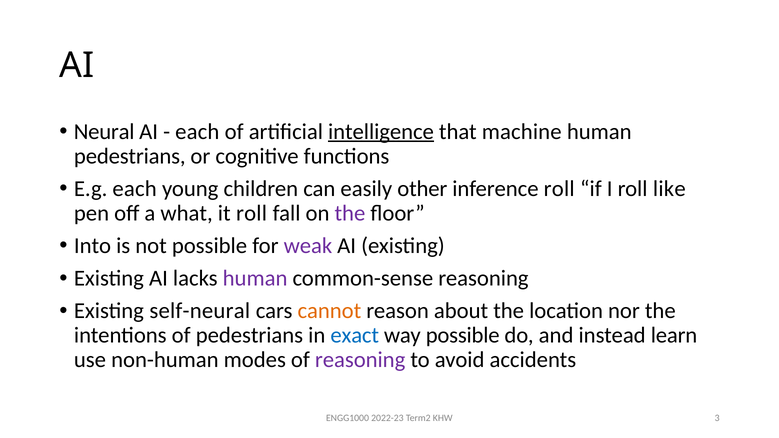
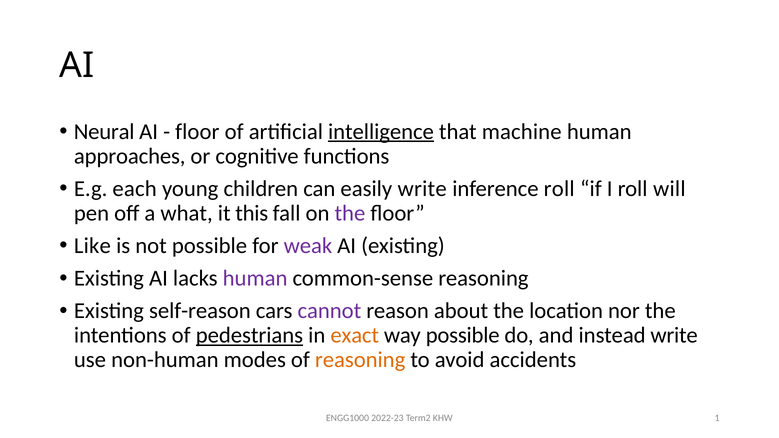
each at (197, 132): each -> floor
pedestrians at (130, 156): pedestrians -> approaches
easily other: other -> write
like: like -> will
it roll: roll -> this
Into: Into -> Like
self-neural: self-neural -> self-reason
cannot colour: orange -> purple
pedestrians at (249, 336) underline: none -> present
exact colour: blue -> orange
instead learn: learn -> write
reasoning at (360, 360) colour: purple -> orange
3: 3 -> 1
